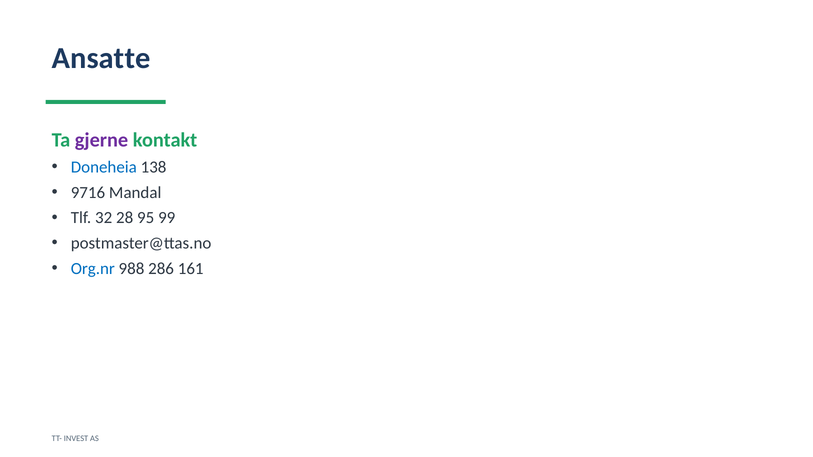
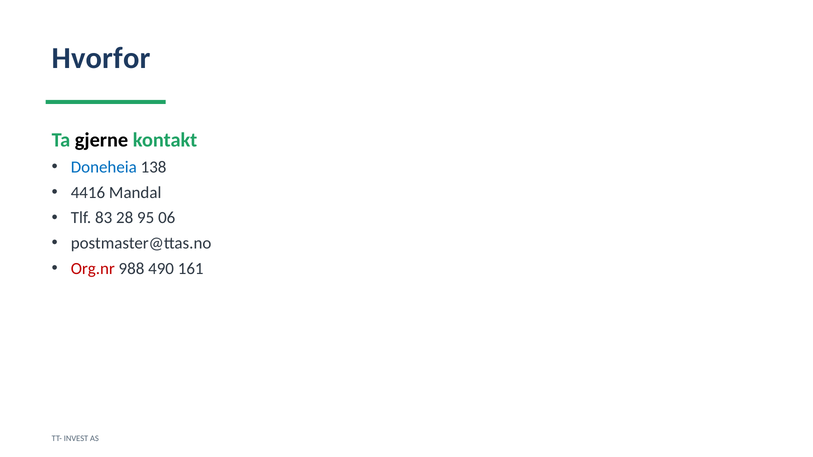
Ansatte: Ansatte -> Hvorfor
gjerne colour: purple -> black
9716: 9716 -> 4416
32: 32 -> 83
99: 99 -> 06
Org.nr colour: blue -> red
286: 286 -> 490
